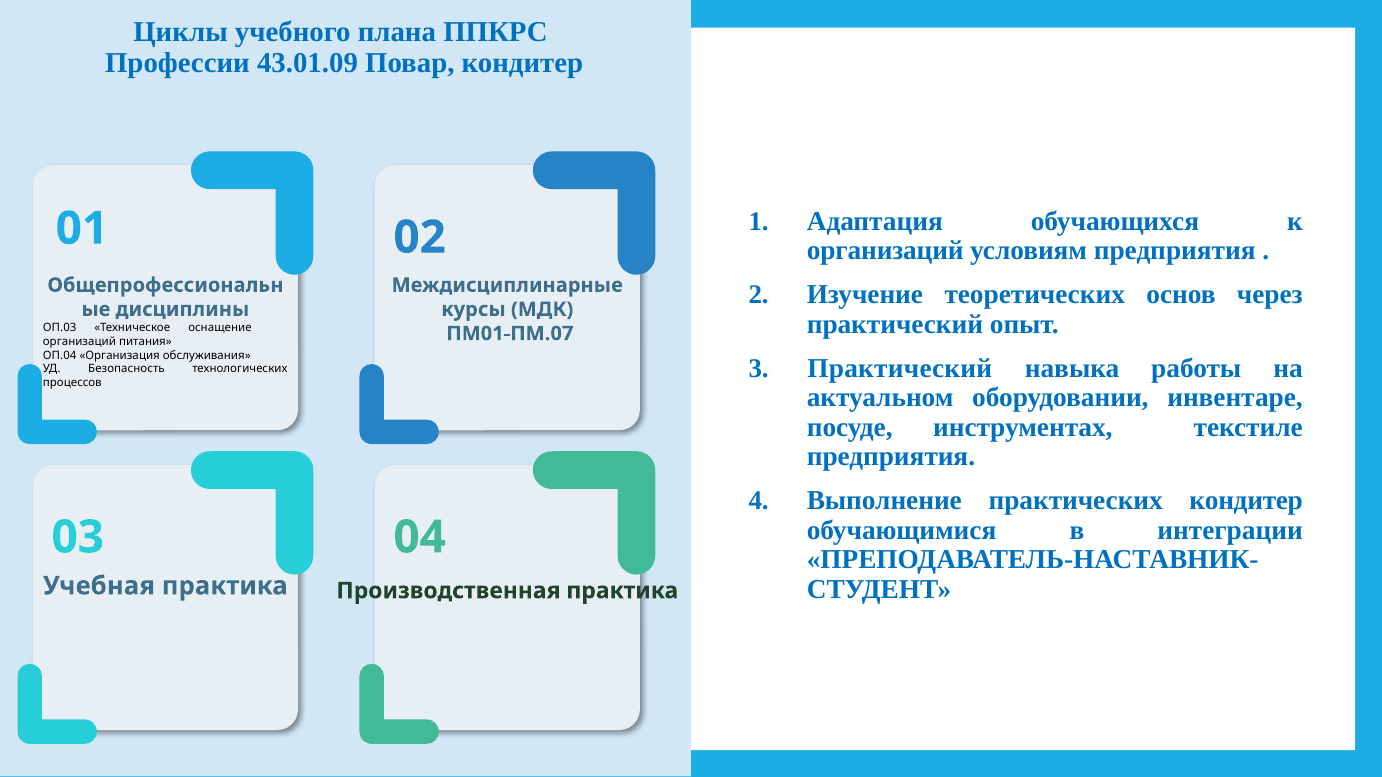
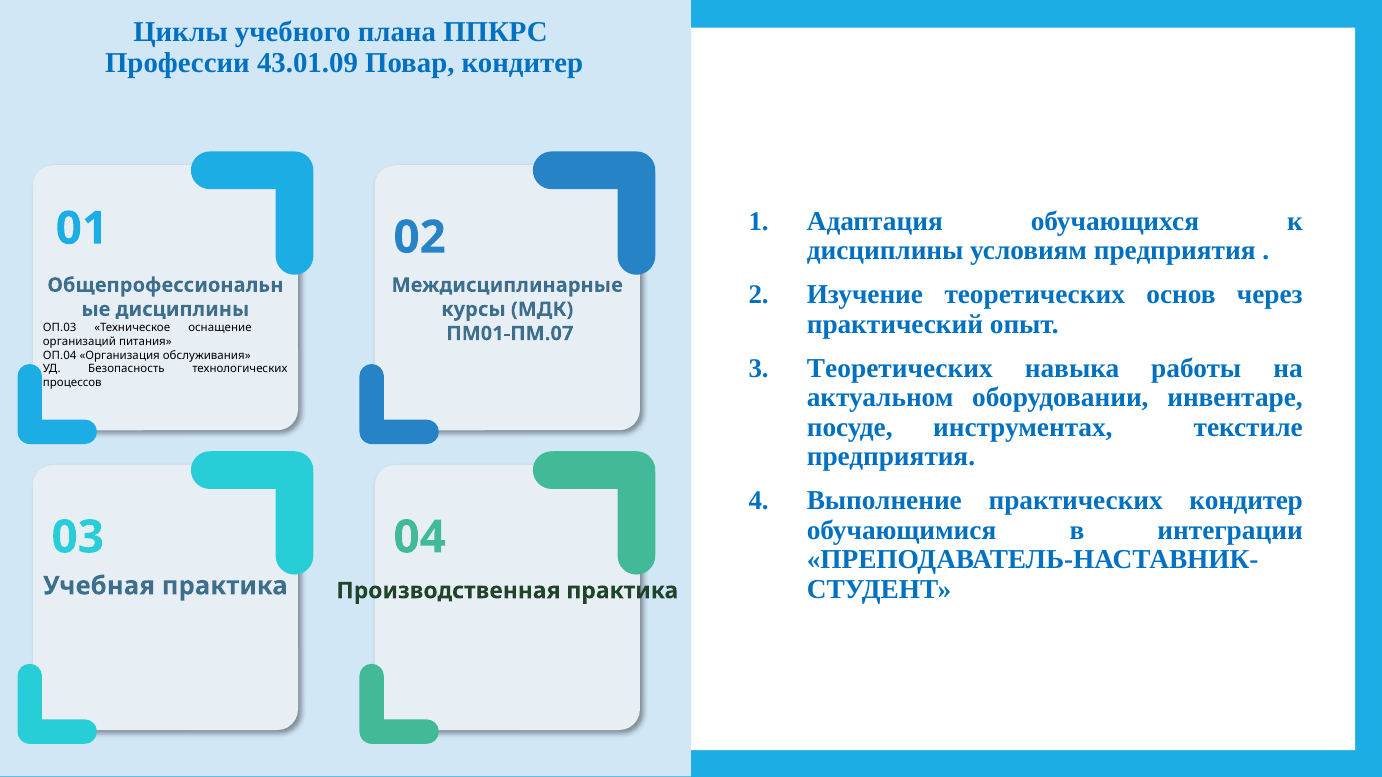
организаций at (885, 251): организаций -> дисциплины
Практический at (900, 368): Практический -> Теоретических
